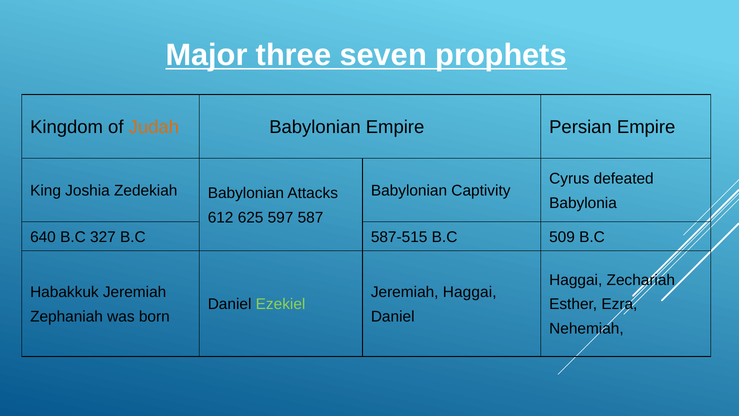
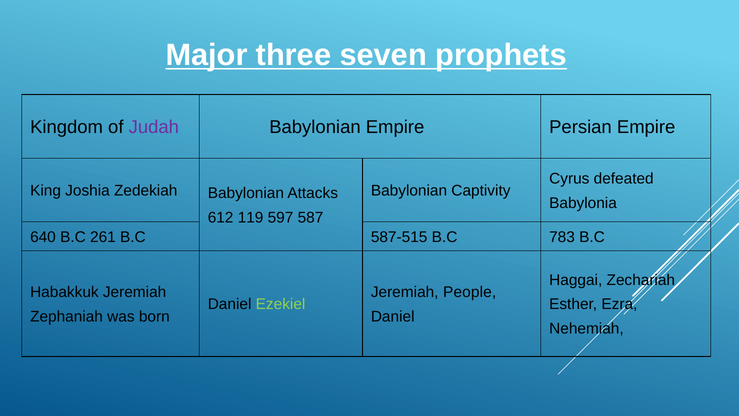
Judah colour: orange -> purple
625: 625 -> 119
327: 327 -> 261
509: 509 -> 783
Jeremiah Haggai: Haggai -> People
